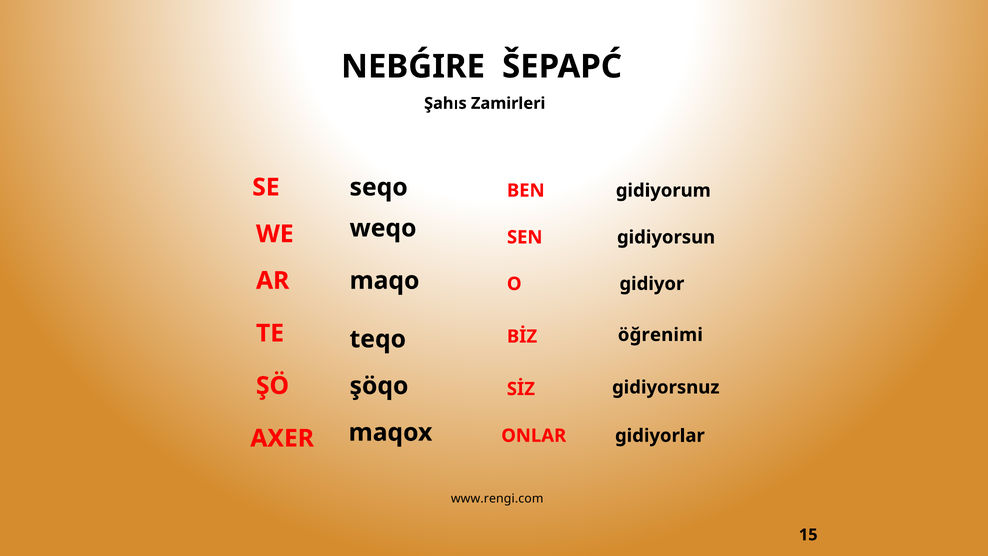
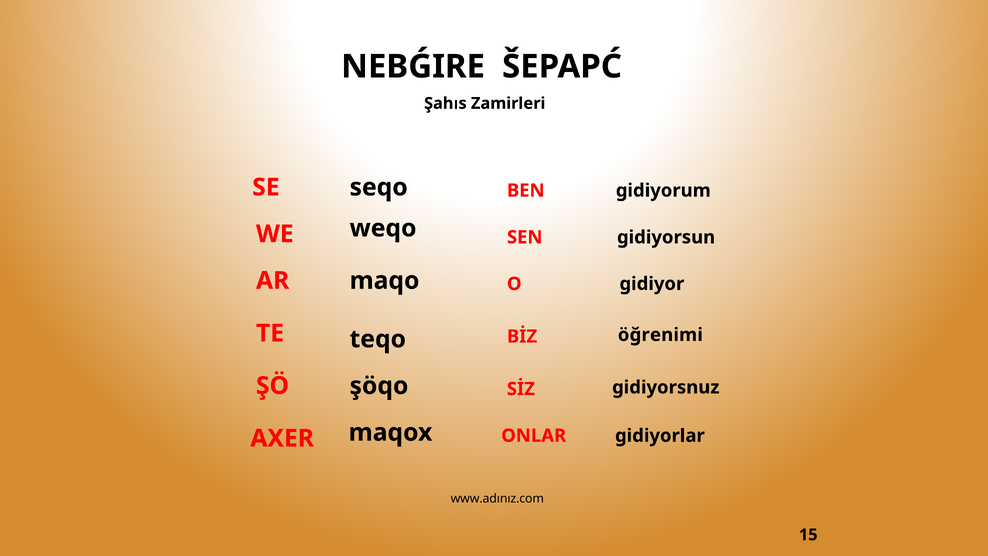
www.rengi.com: www.rengi.com -> www.adınız.com
